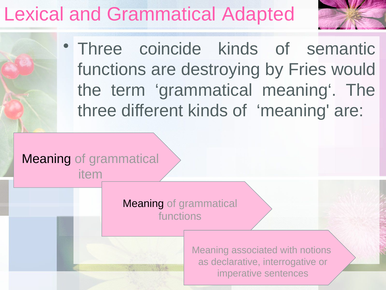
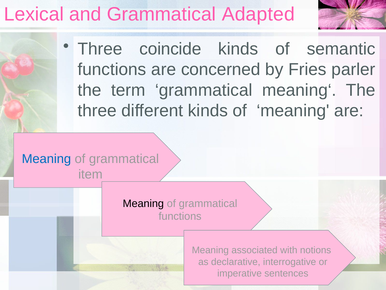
destroying: destroying -> concerned
would: would -> parler
Meaning at (46, 159) colour: black -> blue
